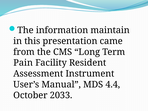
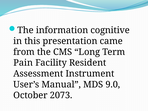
maintain: maintain -> cognitive
4.4: 4.4 -> 9.0
2033: 2033 -> 2073
